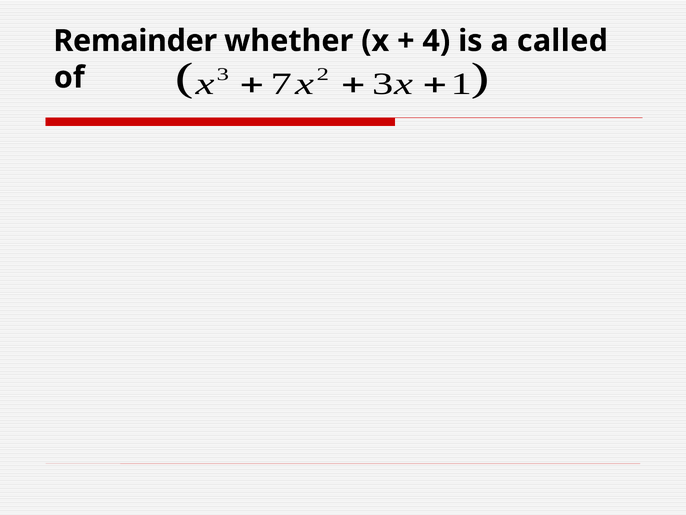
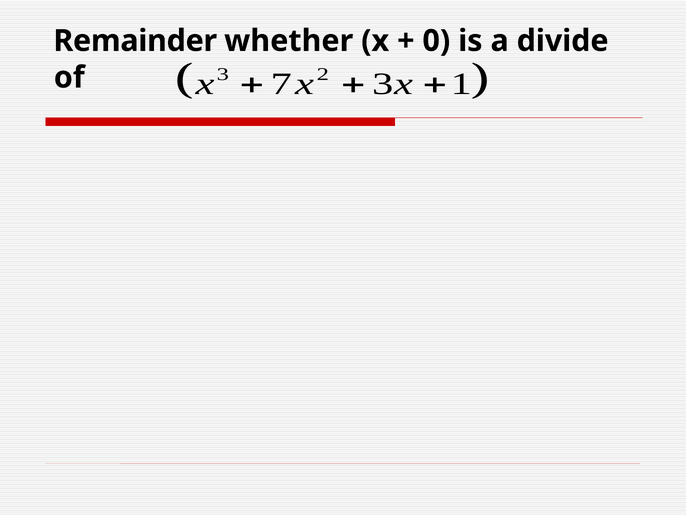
4: 4 -> 0
called: called -> divide
